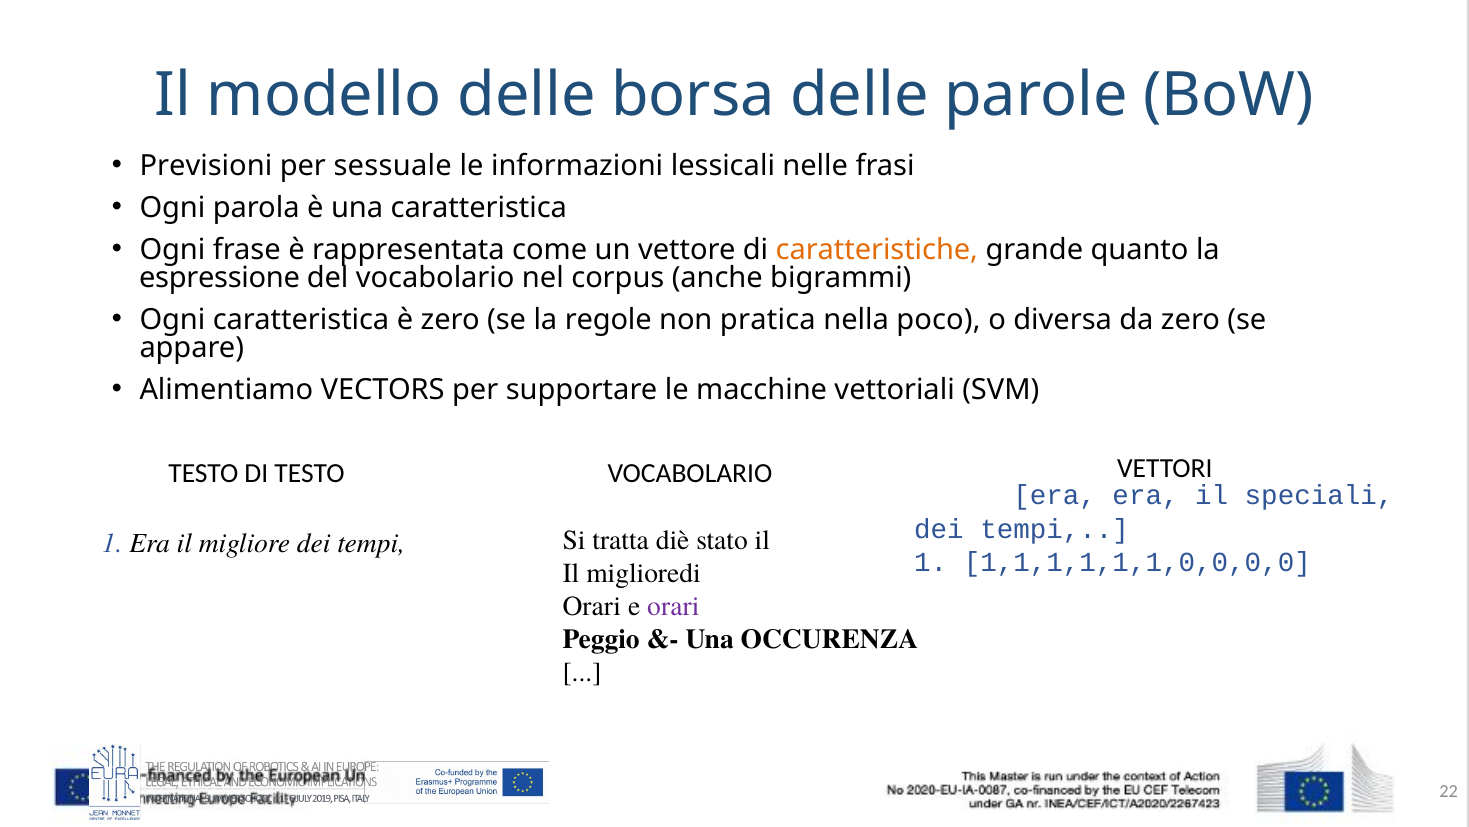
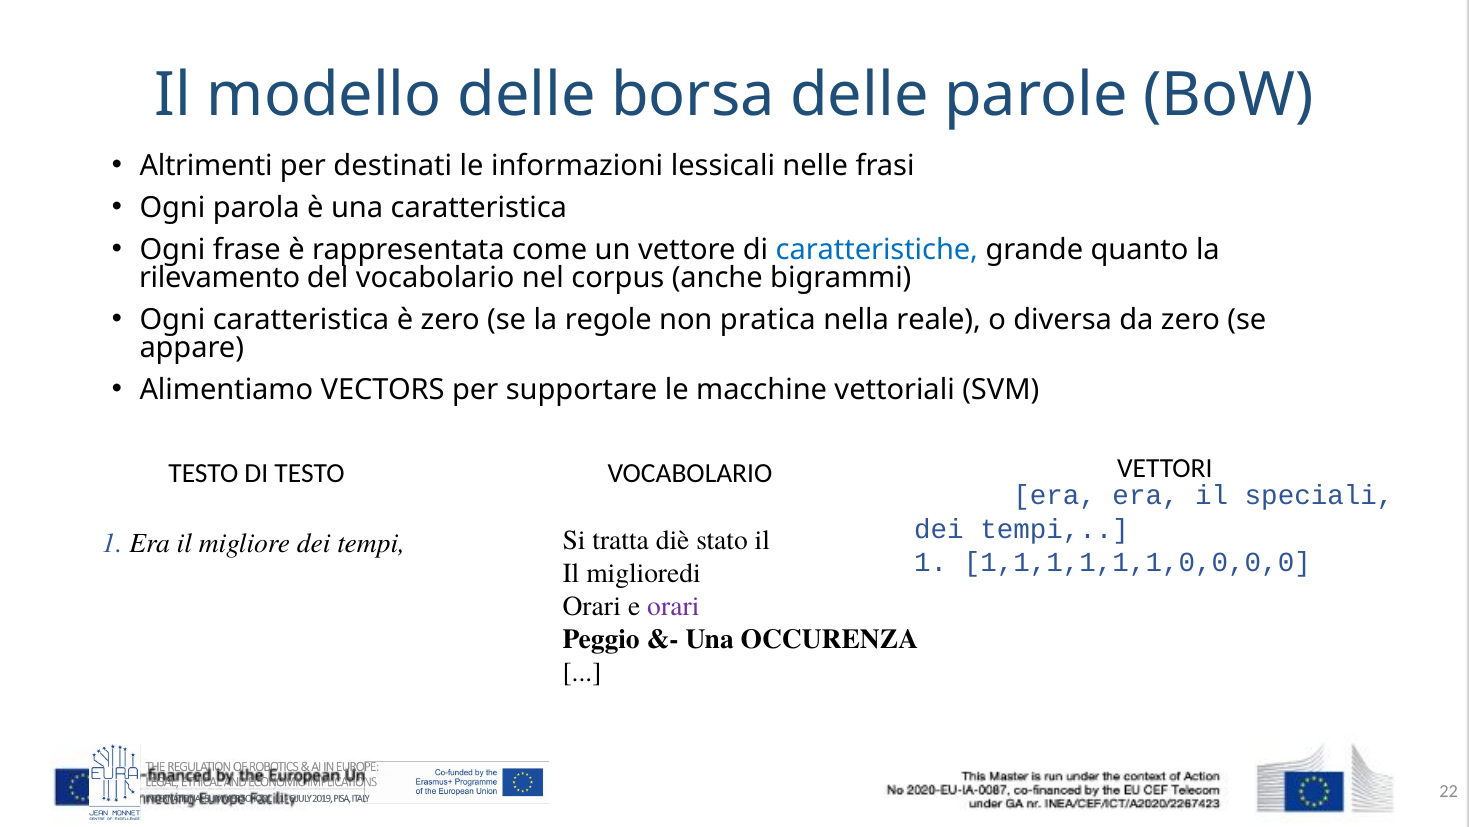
Previsioni: Previsioni -> Altrimenti
sessuale: sessuale -> destinati
caratteristiche colour: orange -> blue
espressione: espressione -> rilevamento
poco: poco -> reale
